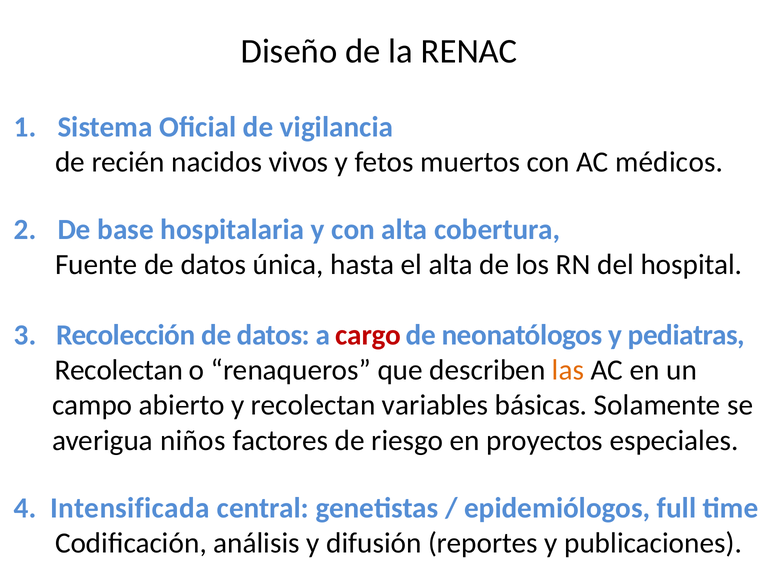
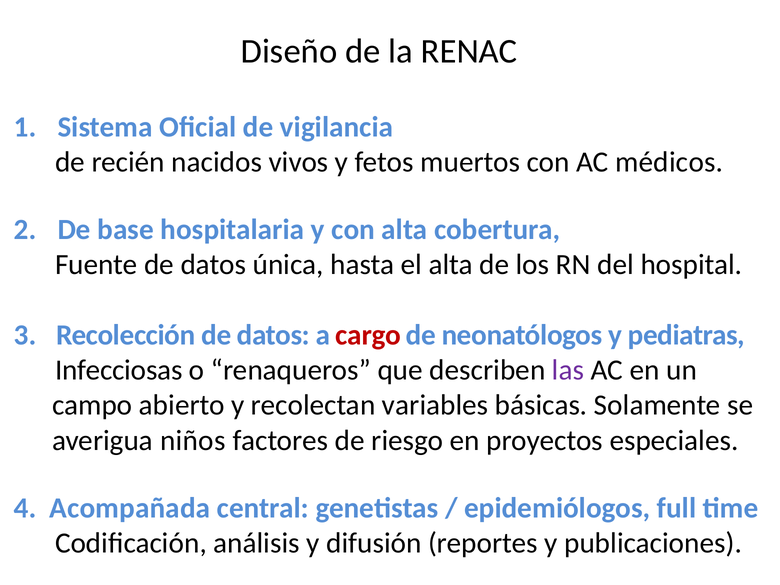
Recolectan at (119, 370): Recolectan -> Infecciosas
las colour: orange -> purple
Intensificada: Intensificada -> Acompañada
